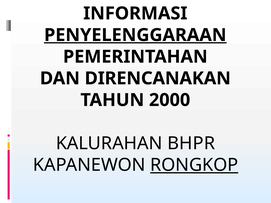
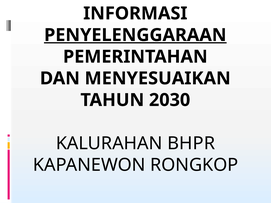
DIRENCANAKAN: DIRENCANAKAN -> MENYESUAIKAN
2000: 2000 -> 2030
RONGKOP underline: present -> none
